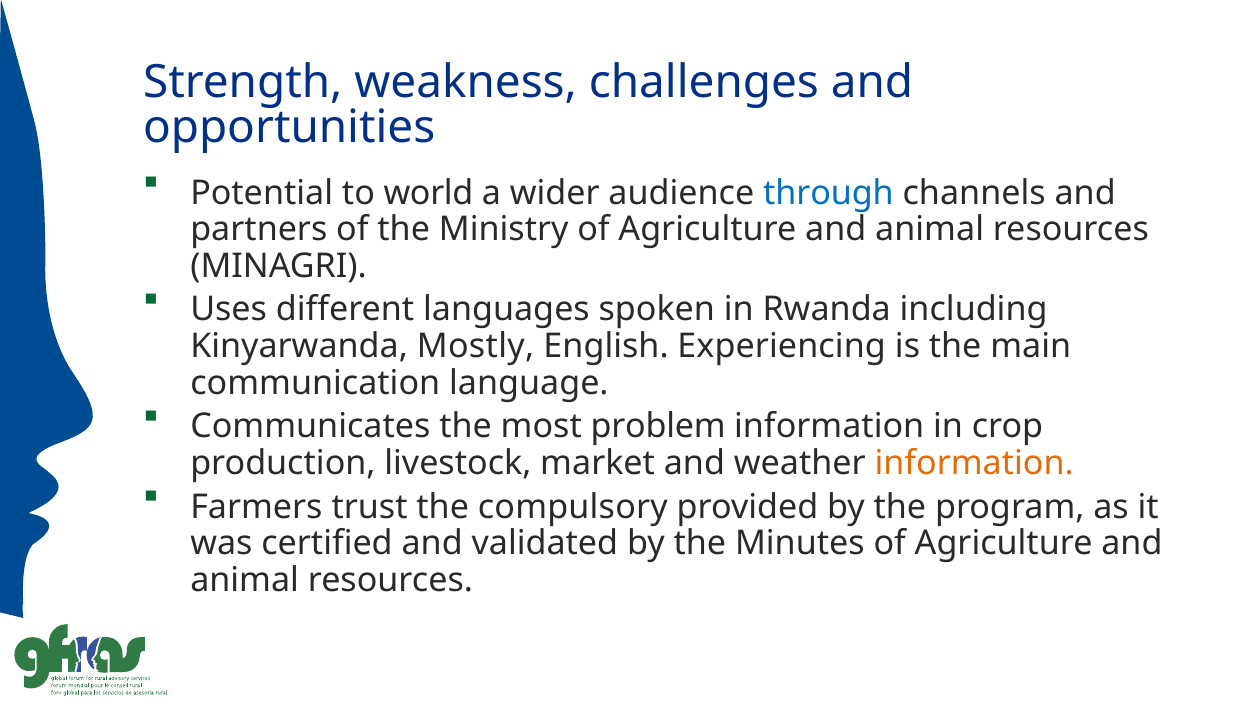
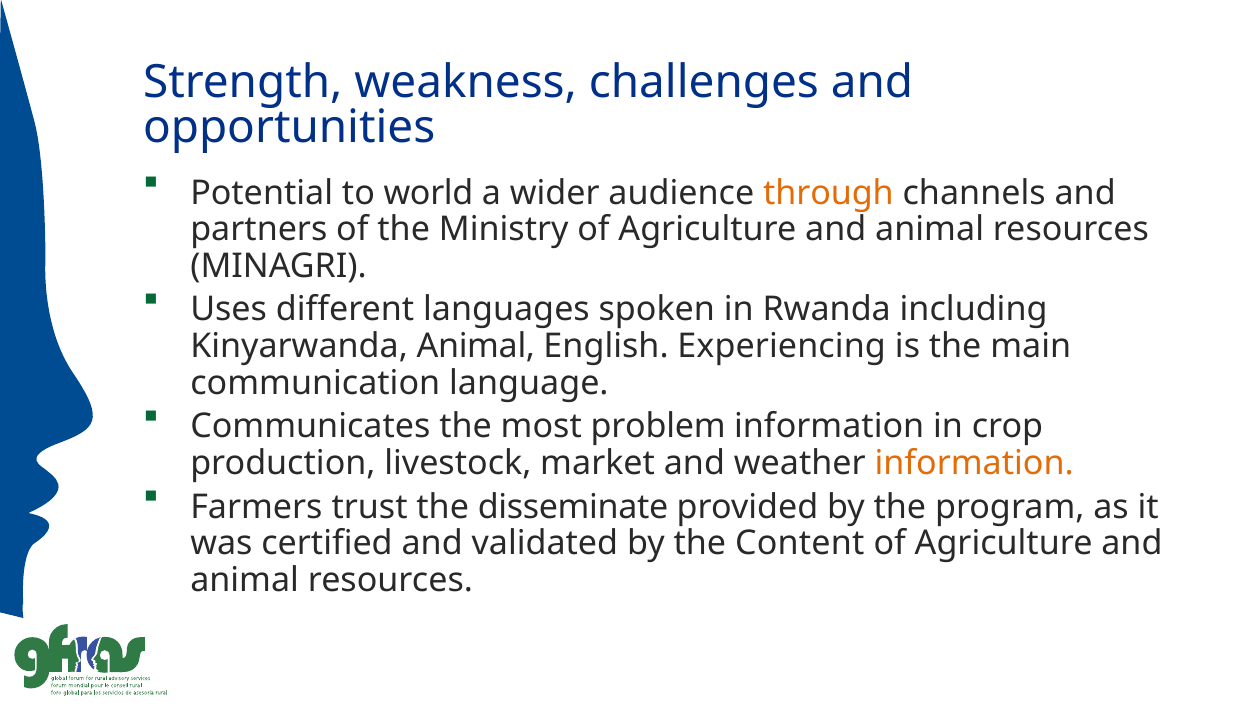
through colour: blue -> orange
Kinyarwanda Mostly: Mostly -> Animal
compulsory: compulsory -> disseminate
Minutes: Minutes -> Content
